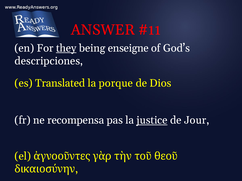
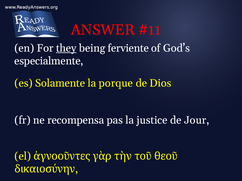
enseigne: enseigne -> ferviente
descripciones: descripciones -> especialmente
Translated: Translated -> Solamente
justice underline: present -> none
